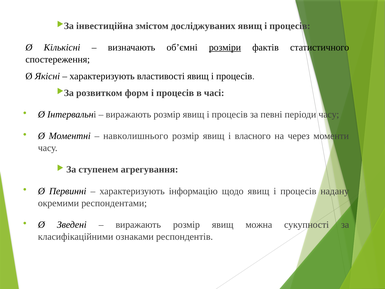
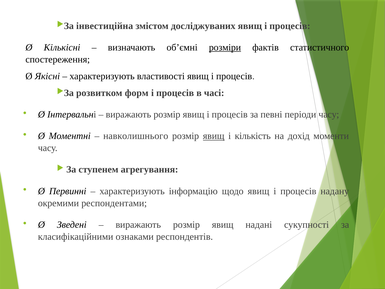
явищ at (214, 136) underline: none -> present
власного: власного -> кількість
через: через -> дохід
можна: можна -> надані
